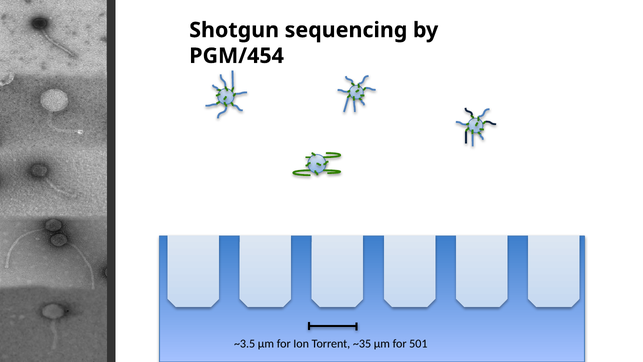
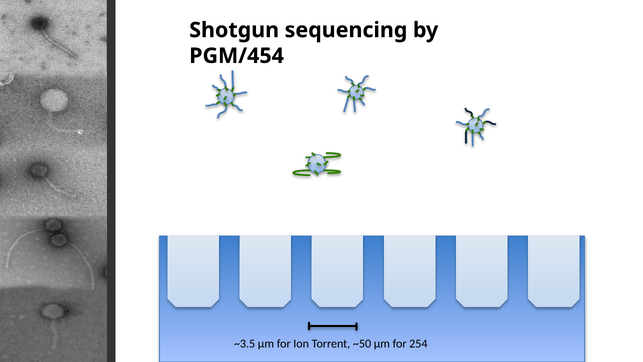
~35: ~35 -> ~50
501: 501 -> 254
